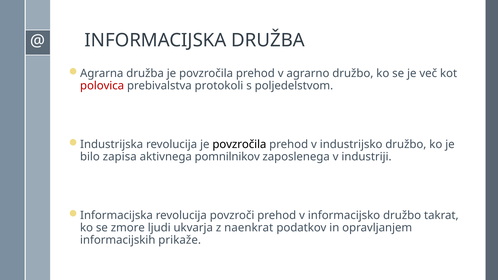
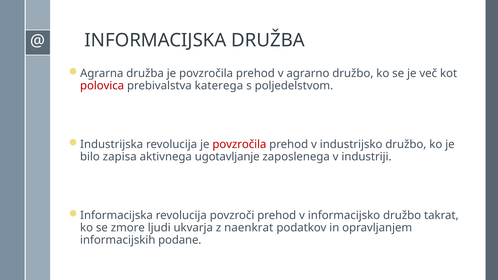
protokoli: protokoli -> katerega
povzročila at (239, 144) colour: black -> red
pomnilnikov: pomnilnikov -> ugotavljanje
prikaže: prikaže -> podane
